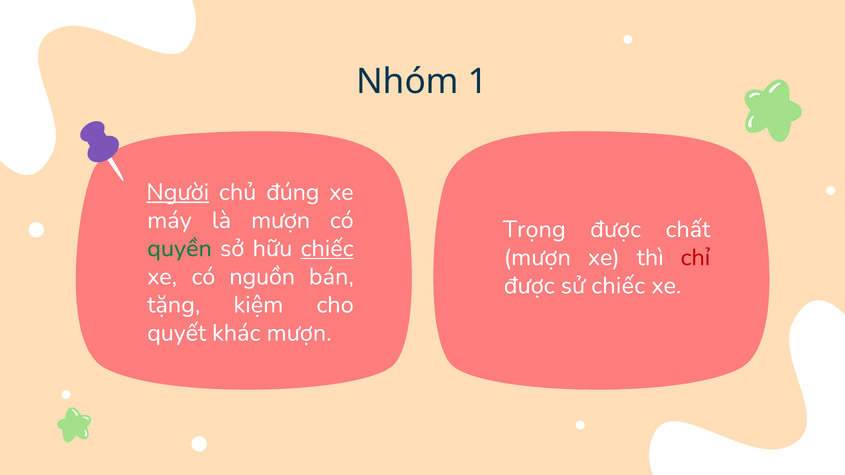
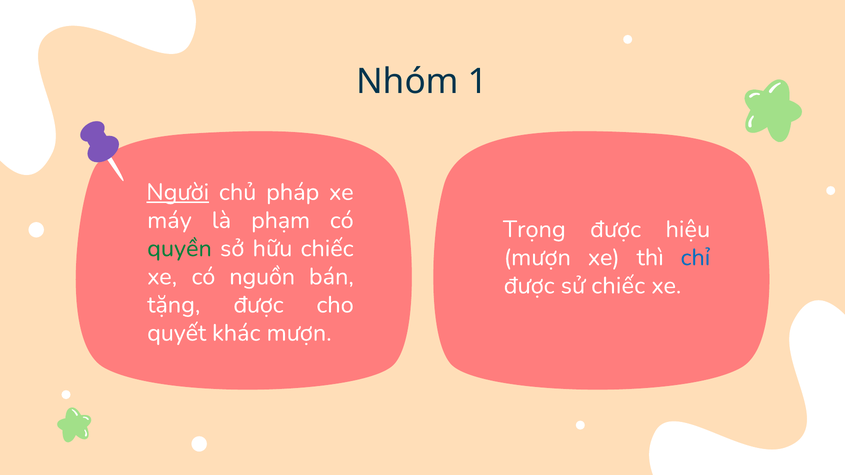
đúng: đúng -> pháp
là mượn: mượn -> phạm
chất: chất -> hiệu
chiếc at (327, 249) underline: present -> none
chỉ colour: red -> blue
tặng kiệm: kiệm -> được
